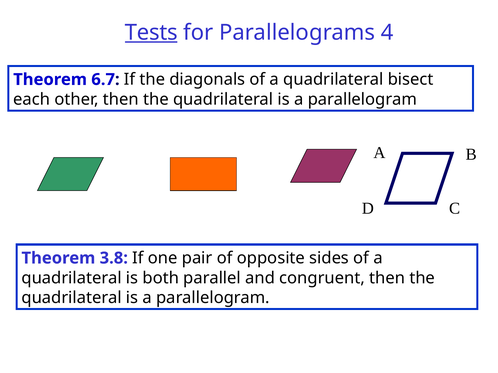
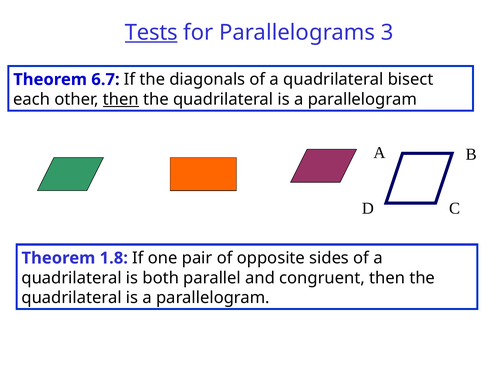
4: 4 -> 3
then at (121, 100) underline: none -> present
3.8: 3.8 -> 1.8
